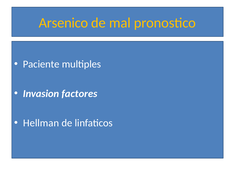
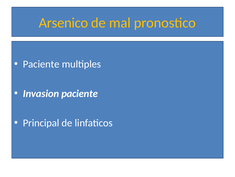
Invasion factores: factores -> paciente
Hellman: Hellman -> Principal
